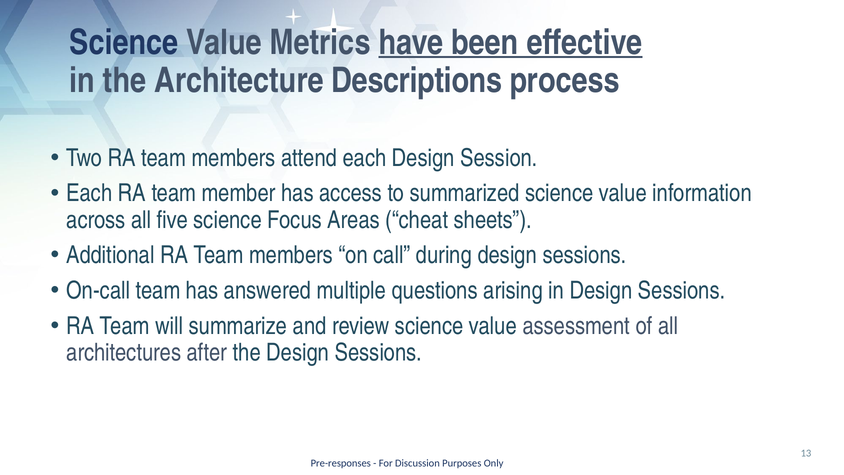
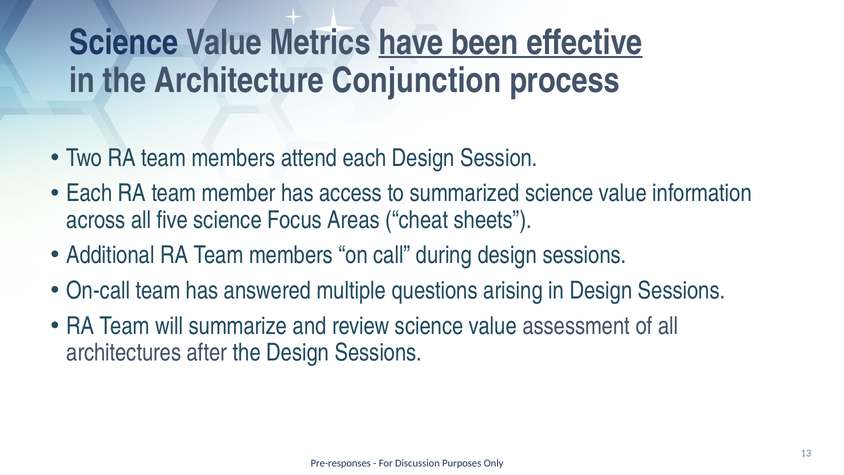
Descriptions: Descriptions -> Conjunction
